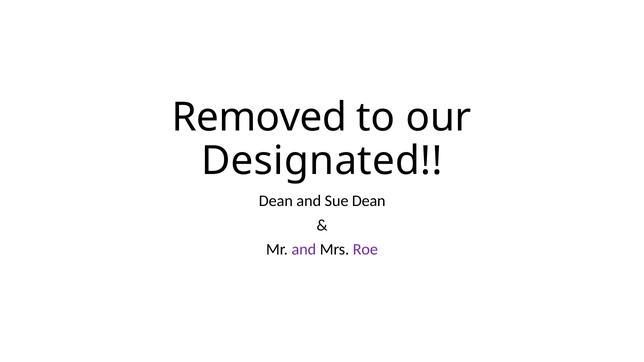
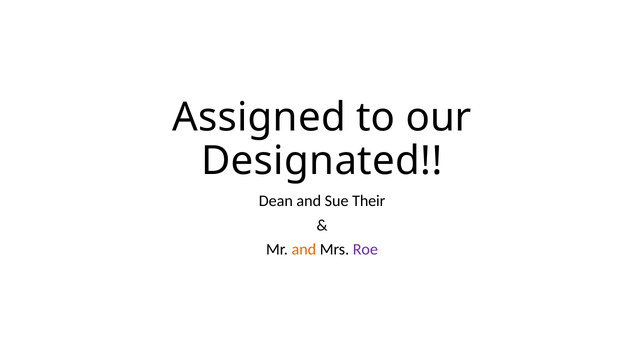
Removed: Removed -> Assigned
Sue Dean: Dean -> Their
and at (304, 249) colour: purple -> orange
